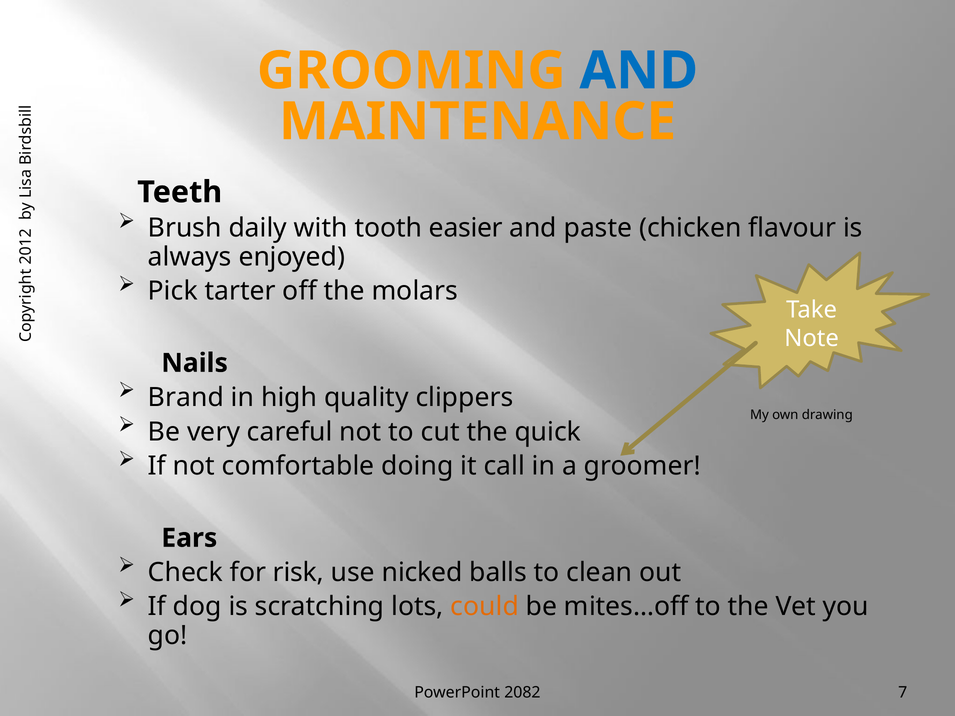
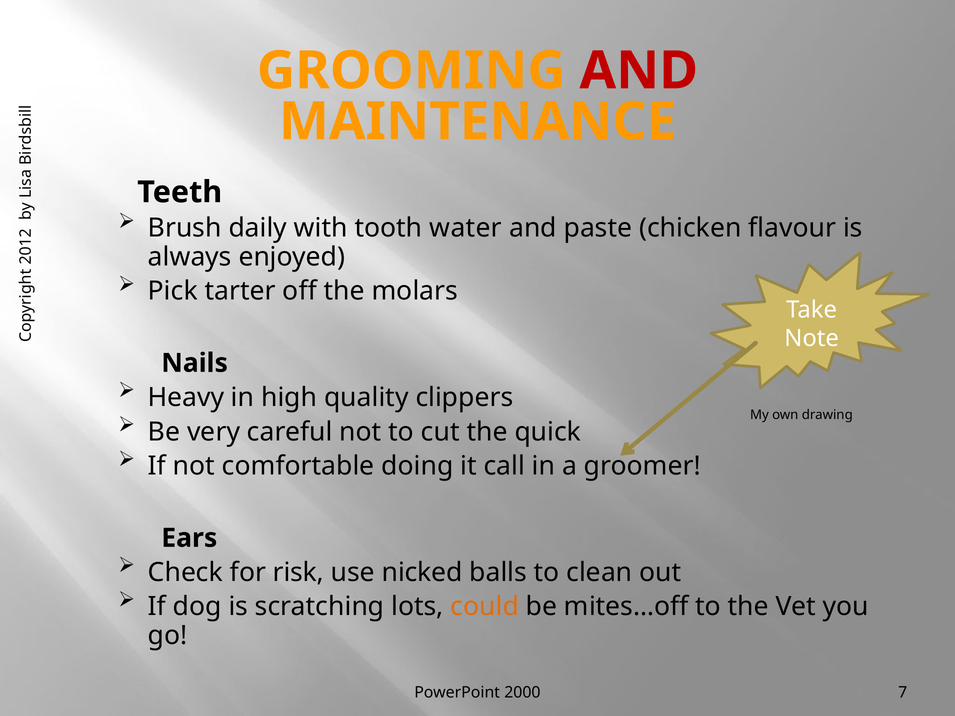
AND at (639, 71) colour: blue -> red
easier: easier -> water
Brand: Brand -> Heavy
2082: 2082 -> 2000
